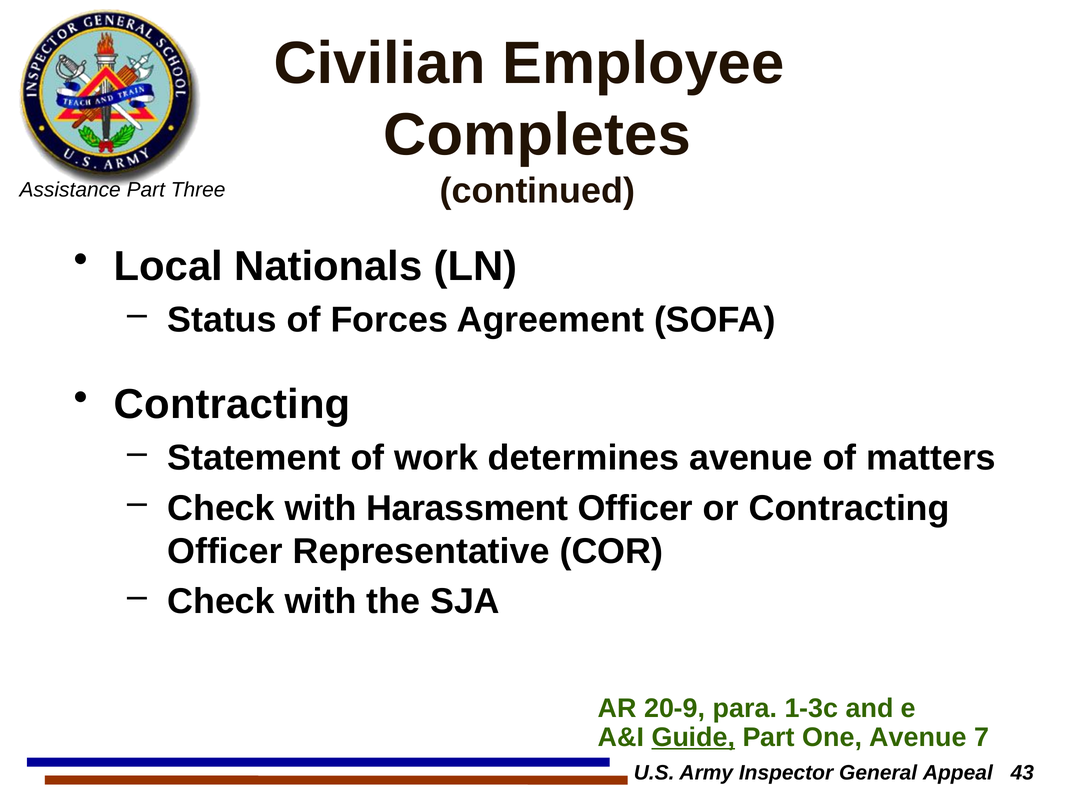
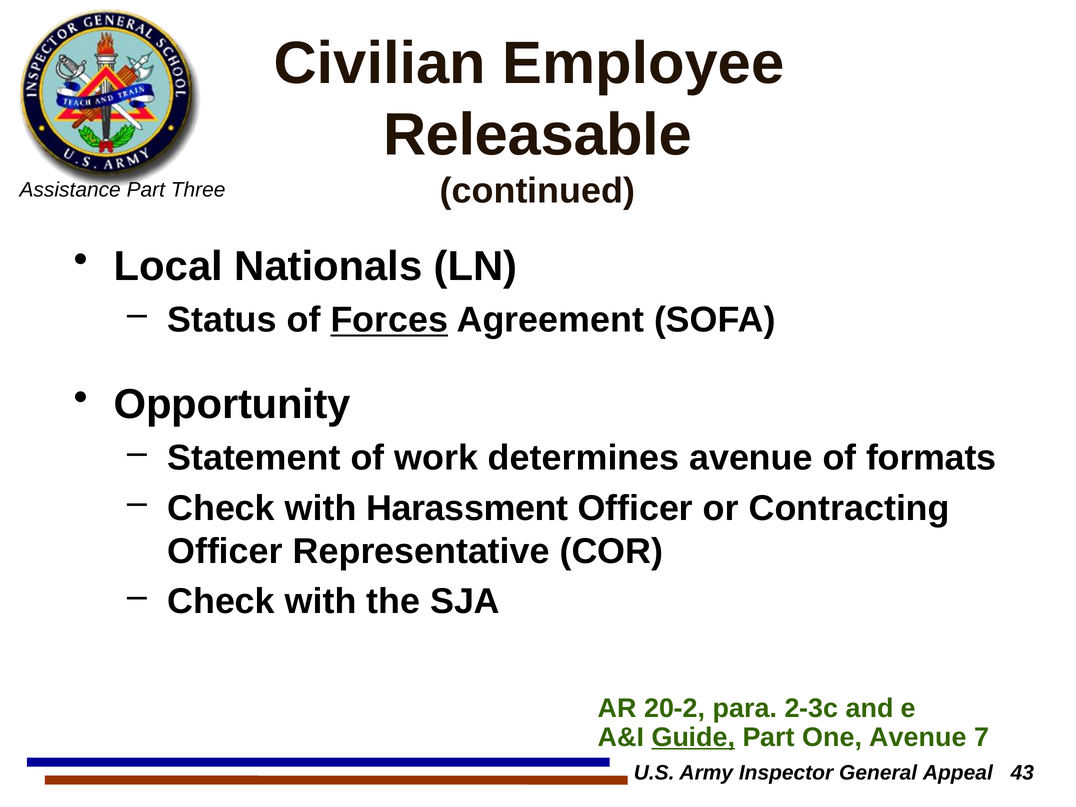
Completes: Completes -> Releasable
Forces underline: none -> present
Contracting at (232, 405): Contracting -> Opportunity
matters: matters -> formats
20-9: 20-9 -> 20-2
1-3c: 1-3c -> 2-3c
